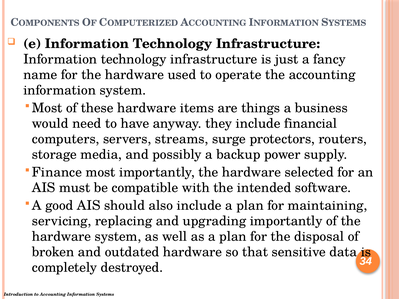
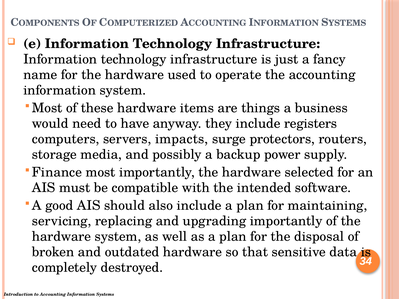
financial: financial -> registers
streams: streams -> impacts
